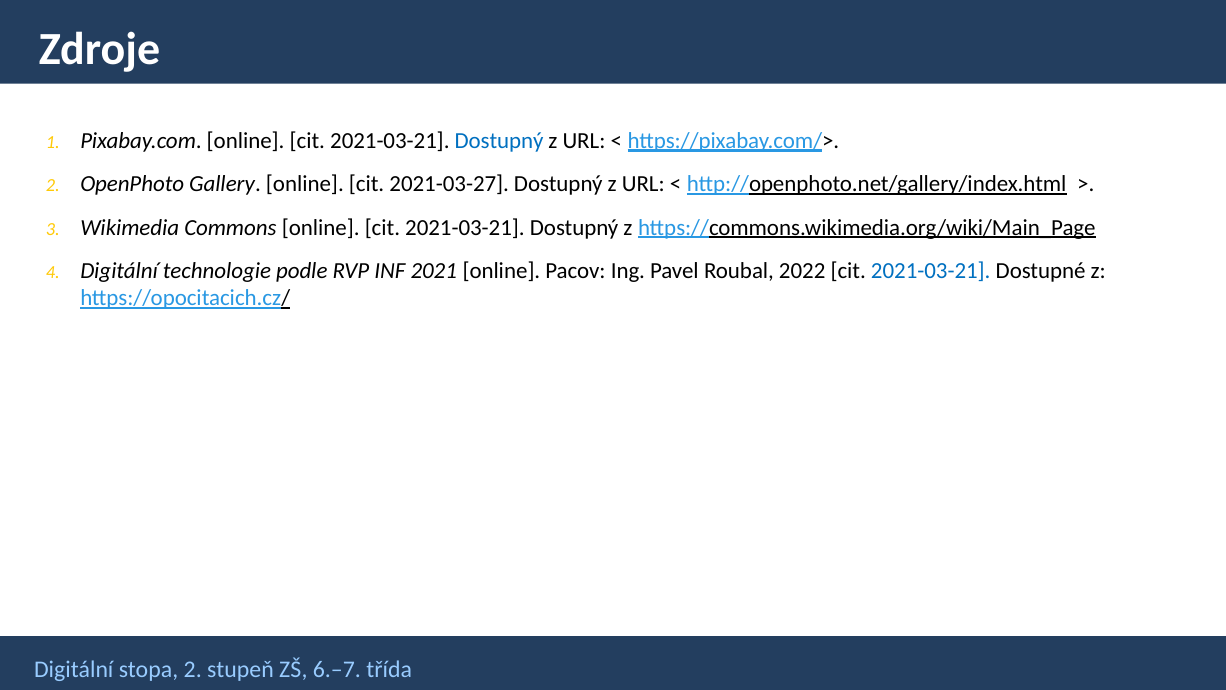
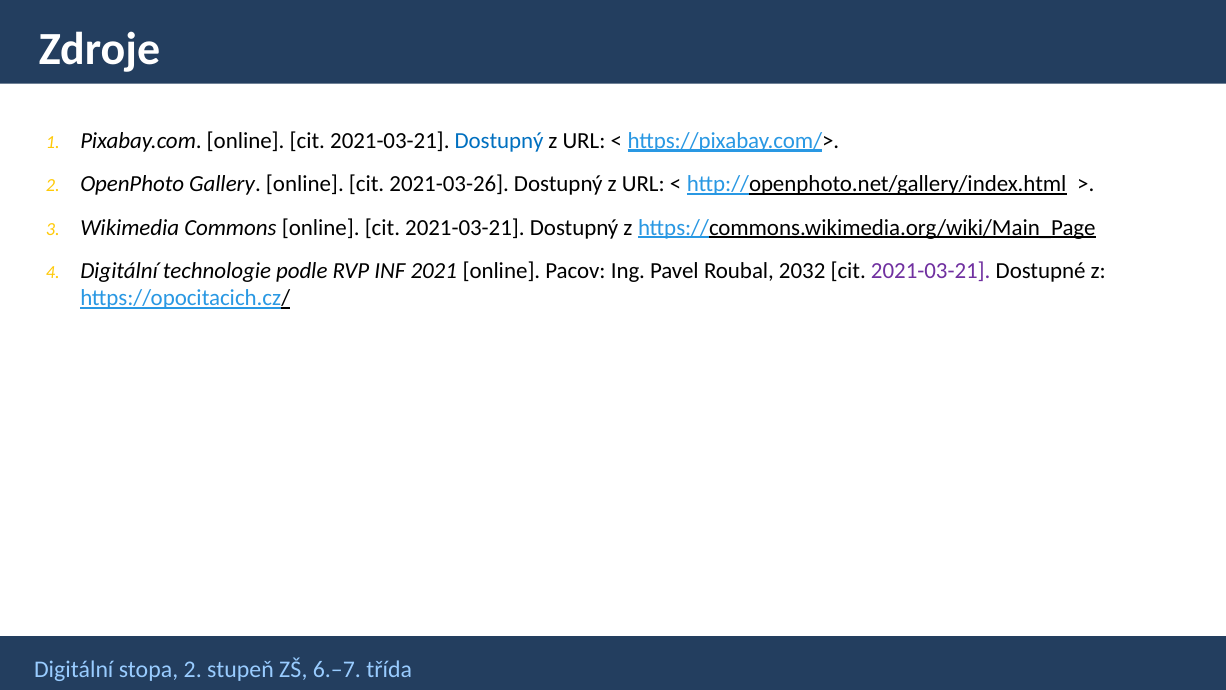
2021-03-27: 2021-03-27 -> 2021-03-26
2022: 2022 -> 2032
2021-03-21 at (931, 271) colour: blue -> purple
